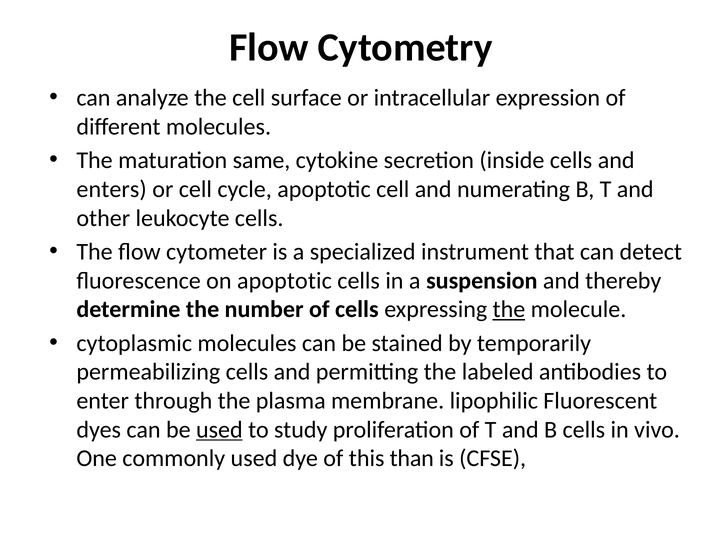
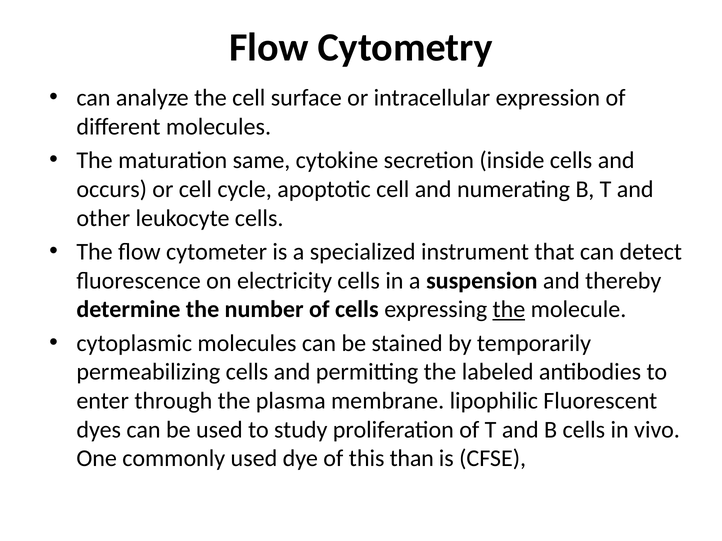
enters: enters -> occurs
on apoptotic: apoptotic -> electricity
used at (219, 430) underline: present -> none
